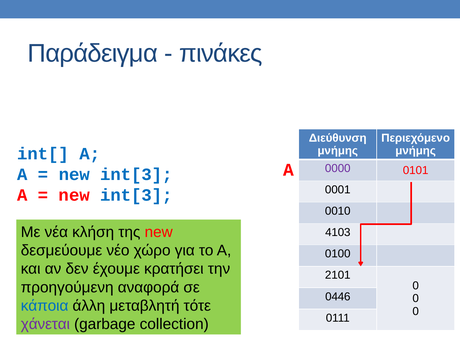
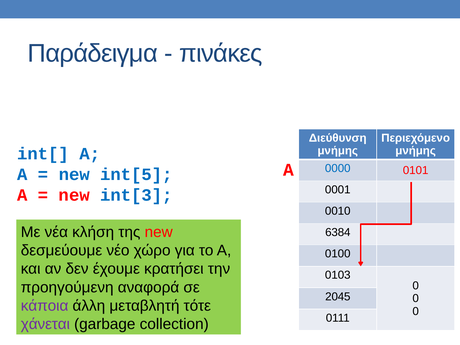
0000 colour: purple -> blue
int[3 at (136, 174): int[3 -> int[5
4103: 4103 -> 6384
2101: 2101 -> 0103
0446: 0446 -> 2045
κάποια colour: blue -> purple
